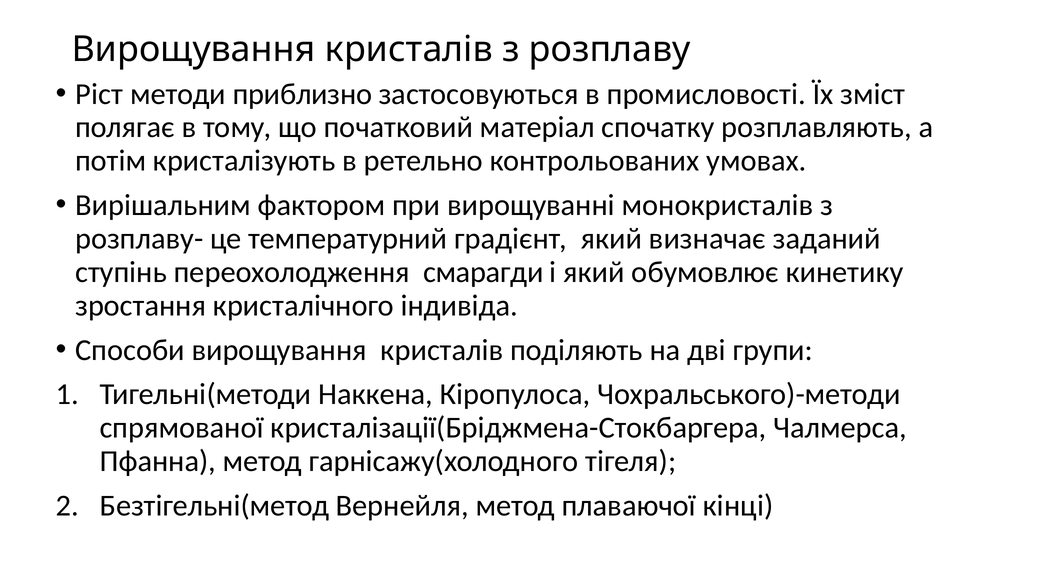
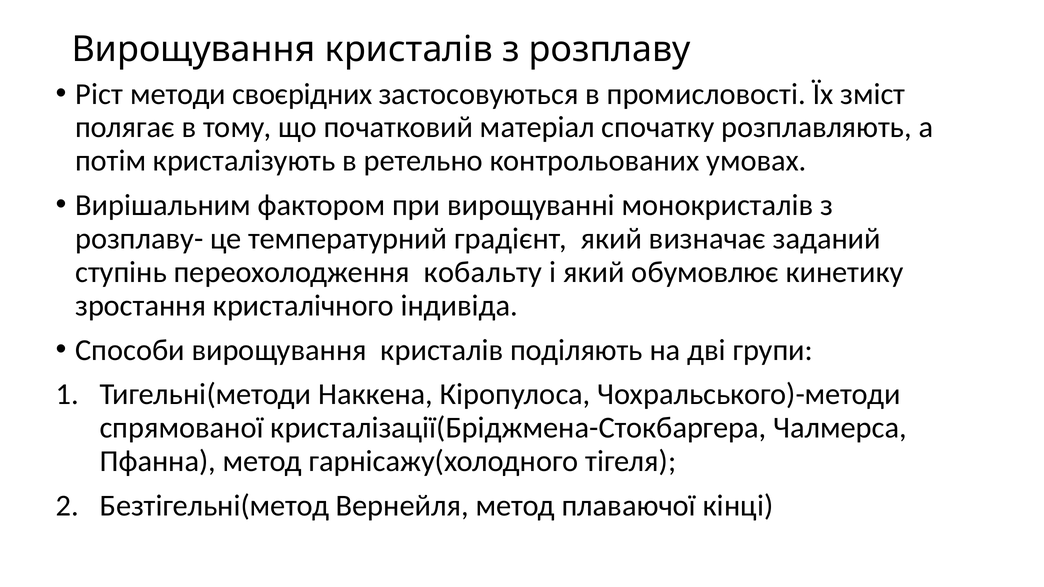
приблизно: приблизно -> своєрідних
смарагди: смарагди -> кобальту
